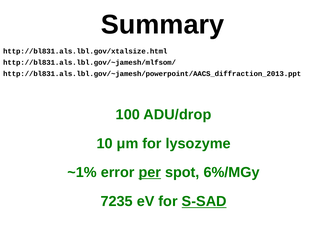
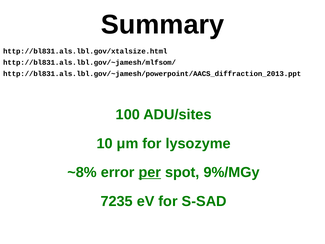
ADU/drop: ADU/drop -> ADU/sites
~1%: ~1% -> ~8%
6%/MGy: 6%/MGy -> 9%/MGy
S-SAD underline: present -> none
